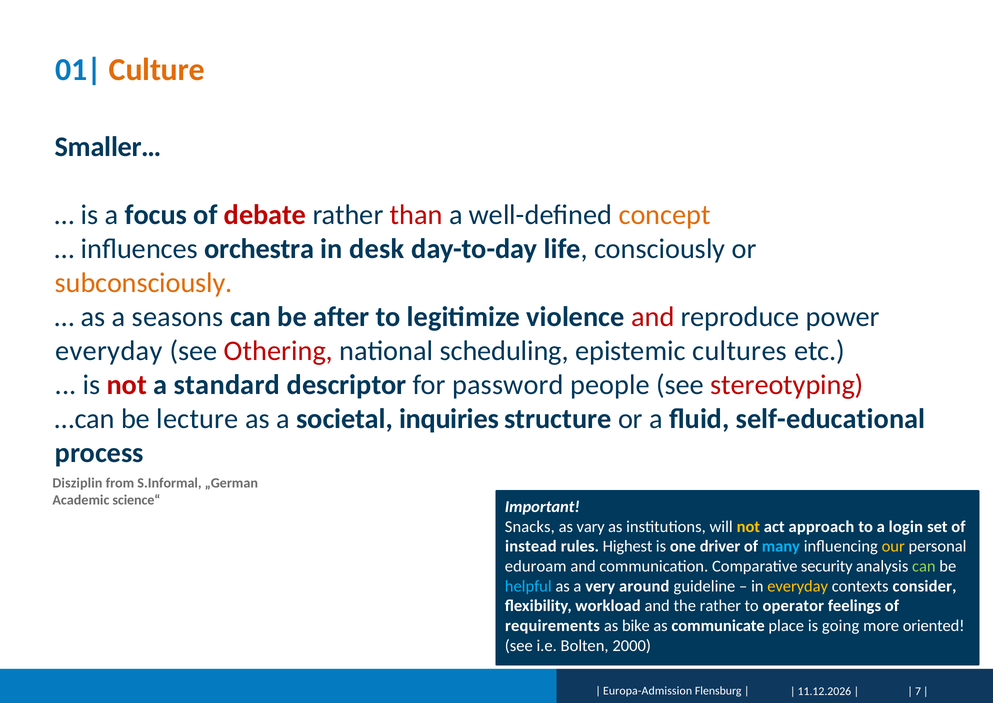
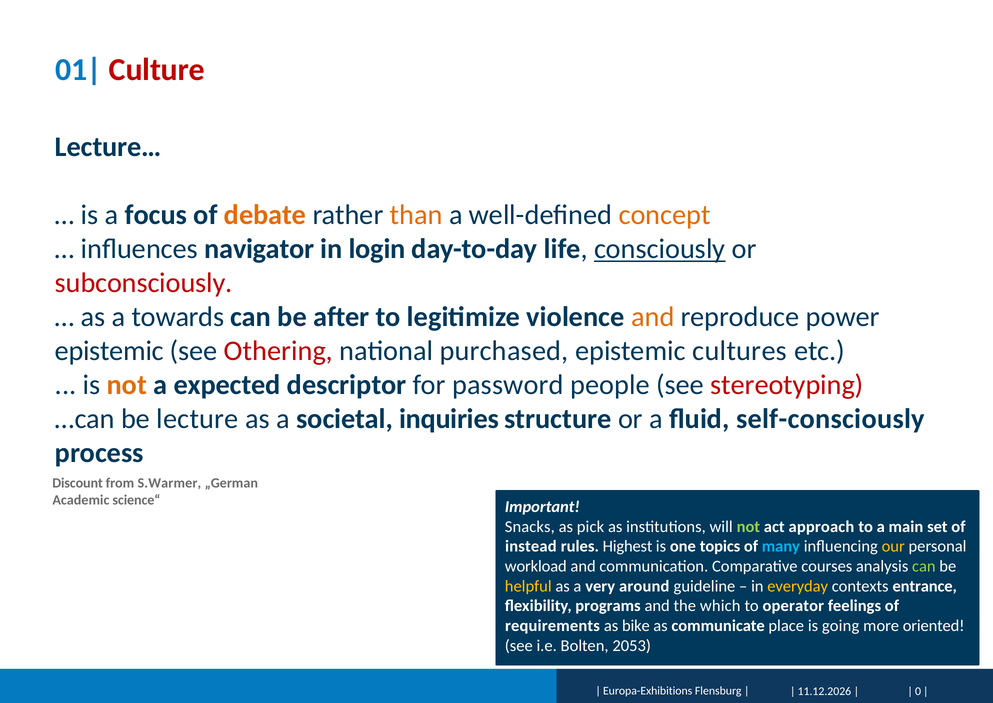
Culture colour: orange -> red
Smaller…: Smaller… -> Lecture…
debate colour: red -> orange
than colour: red -> orange
orchestra: orchestra -> navigator
desk: desk -> login
consciously underline: none -> present
subconsciously colour: orange -> red
seasons: seasons -> towards
and at (653, 317) colour: red -> orange
everyday at (109, 351): everyday -> epistemic
scheduling: scheduling -> purchased
not at (127, 385) colour: red -> orange
standard: standard -> expected
self-educational: self-educational -> self-consciously
Disziplin: Disziplin -> Discount
S.Informal: S.Informal -> S.Warmer
vary: vary -> pick
not at (748, 527) colour: yellow -> light green
login: login -> main
driver: driver -> topics
eduroam: eduroam -> workload
security: security -> courses
helpful colour: light blue -> yellow
consider: consider -> entrance
workload: workload -> programs
the rather: rather -> which
2000: 2000 -> 2053
Europa-Admission: Europa-Admission -> Europa-Exhibitions
7: 7 -> 0
